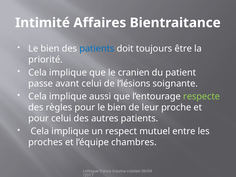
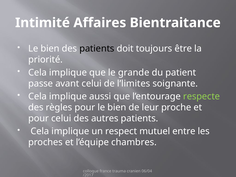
patients at (97, 49) colour: blue -> black
le cranien: cranien -> grande
l’lésions: l’lésions -> l’limites
